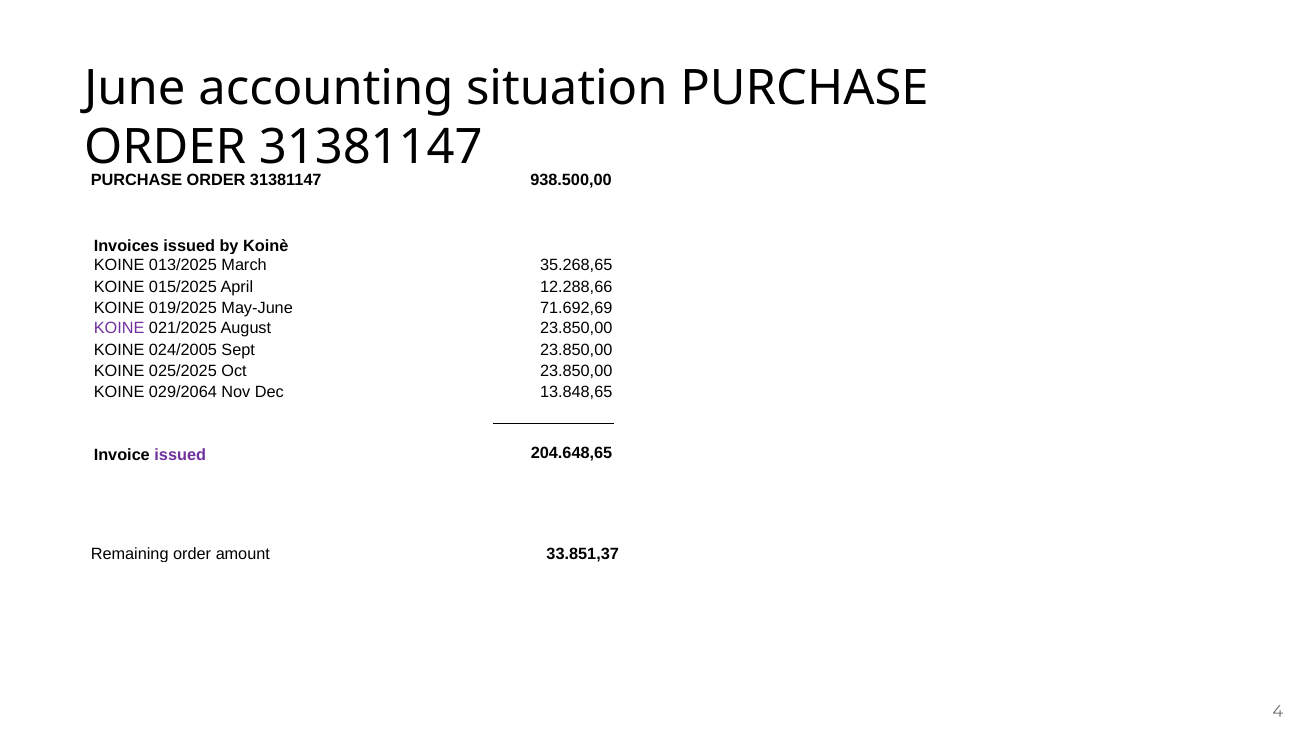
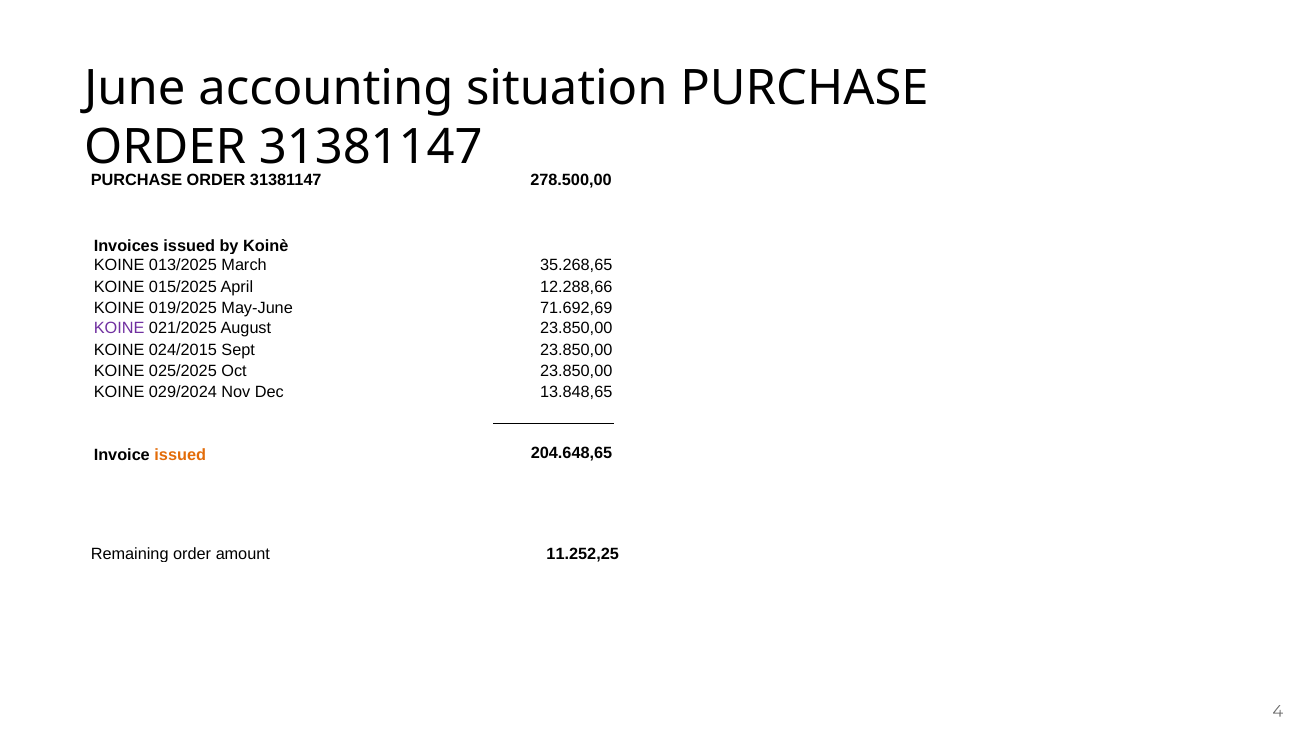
938.500,00: 938.500,00 -> 278.500,00
024/2005: 024/2005 -> 024/2015
029/2064: 029/2064 -> 029/2024
issued at (180, 455) colour: purple -> orange
33.851,37: 33.851,37 -> 11.252,25
